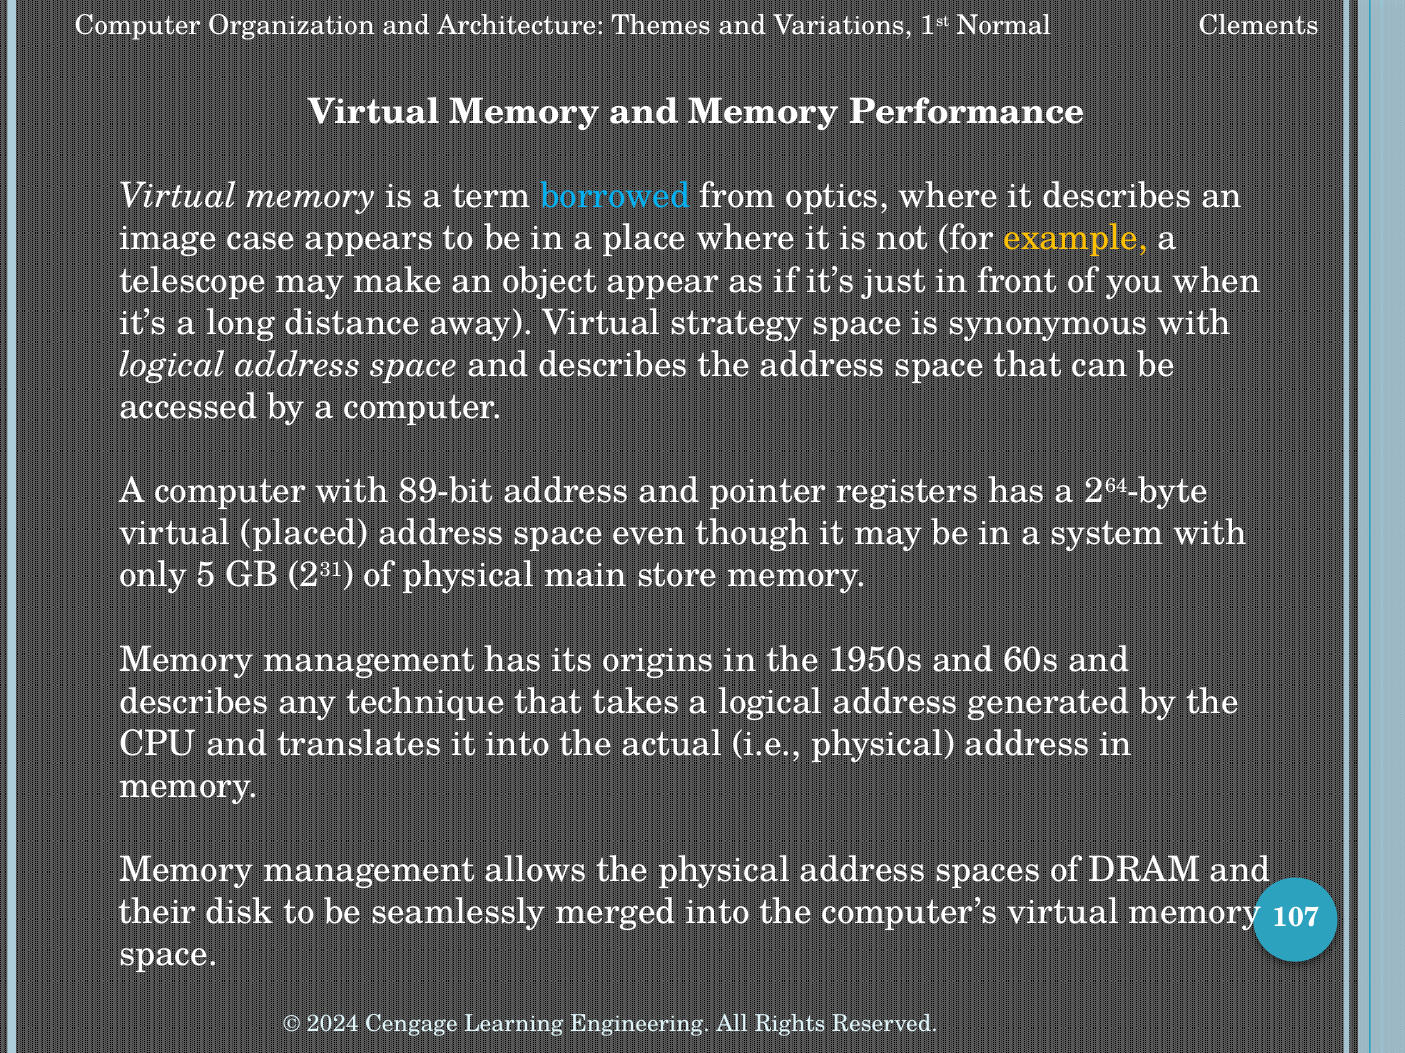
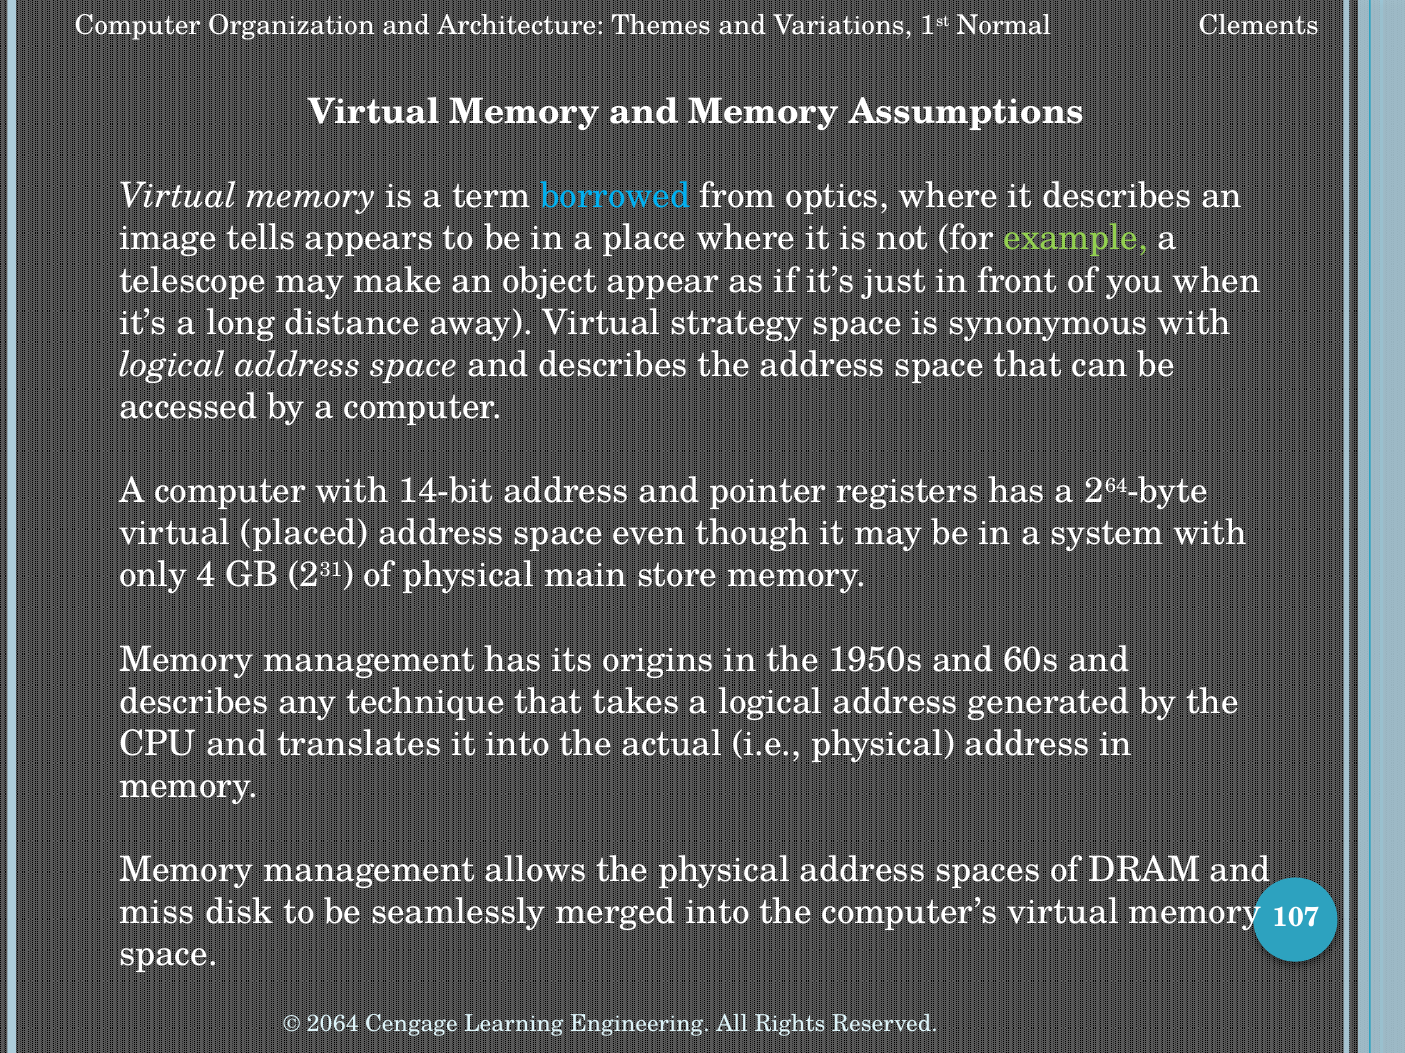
Performance: Performance -> Assumptions
case: case -> tells
example colour: yellow -> light green
89-bit: 89-bit -> 14-bit
5: 5 -> 4
their: their -> miss
2024: 2024 -> 2064
